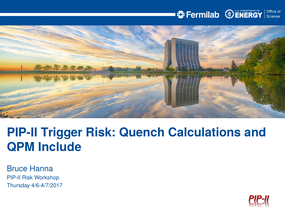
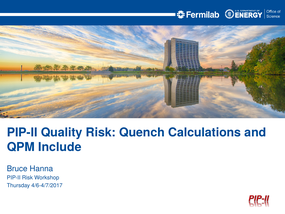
Trigger: Trigger -> Quality
